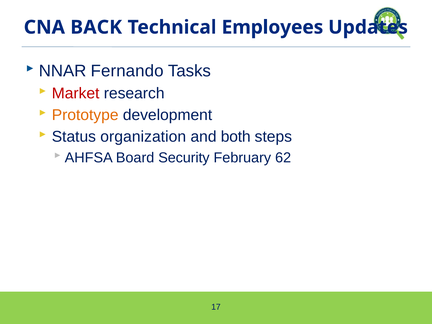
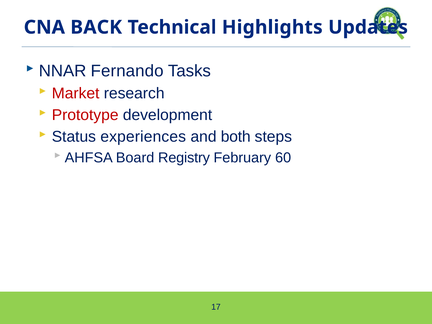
Employees: Employees -> Highlights
Prototype colour: orange -> red
organization: organization -> experiences
Security: Security -> Registry
62: 62 -> 60
